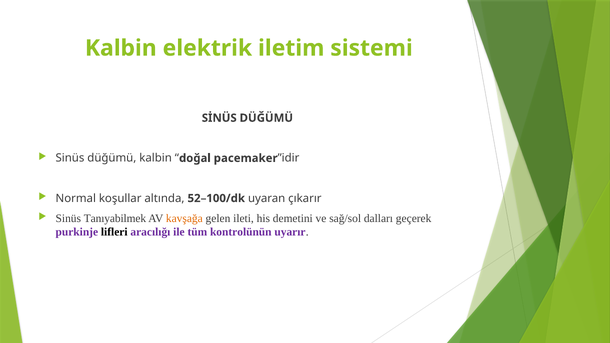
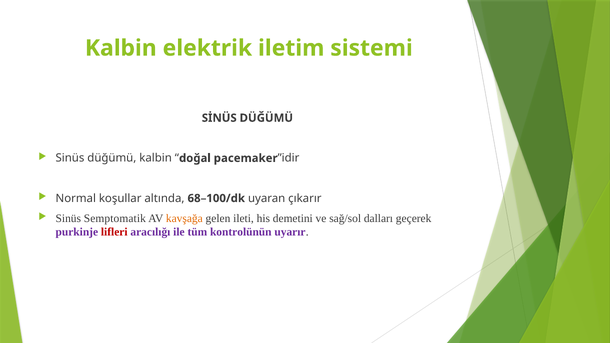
52–100/dk: 52–100/dk -> 68–100/dk
Tanıyabilmek: Tanıyabilmek -> Semptomatik
lifleri colour: black -> red
